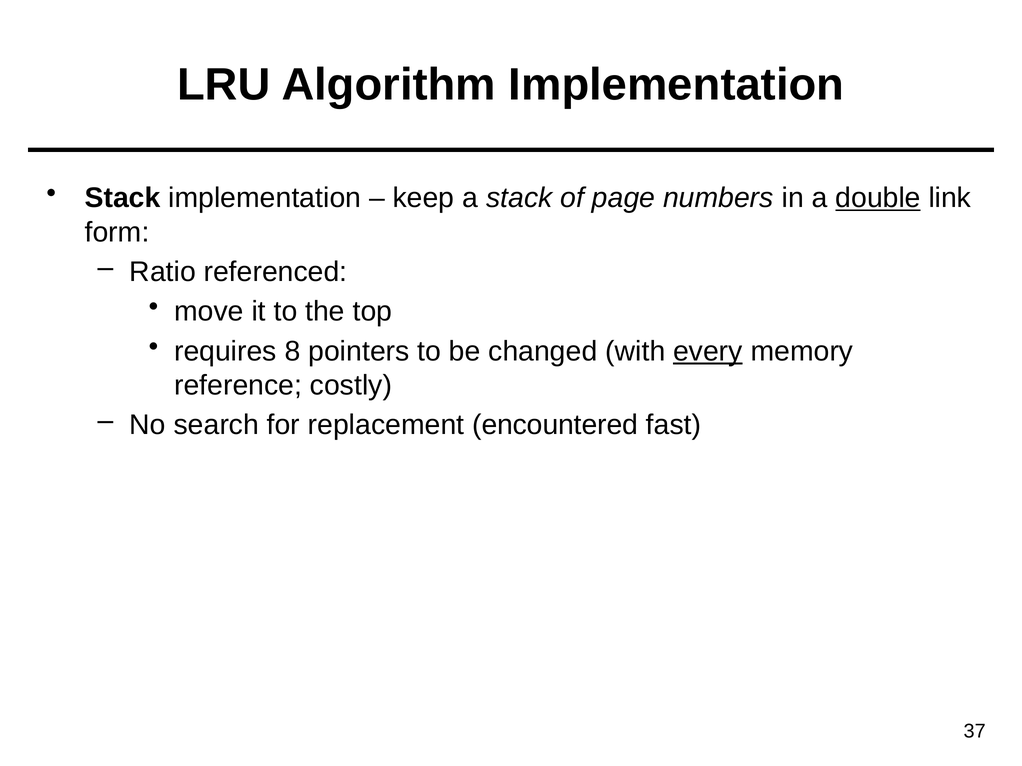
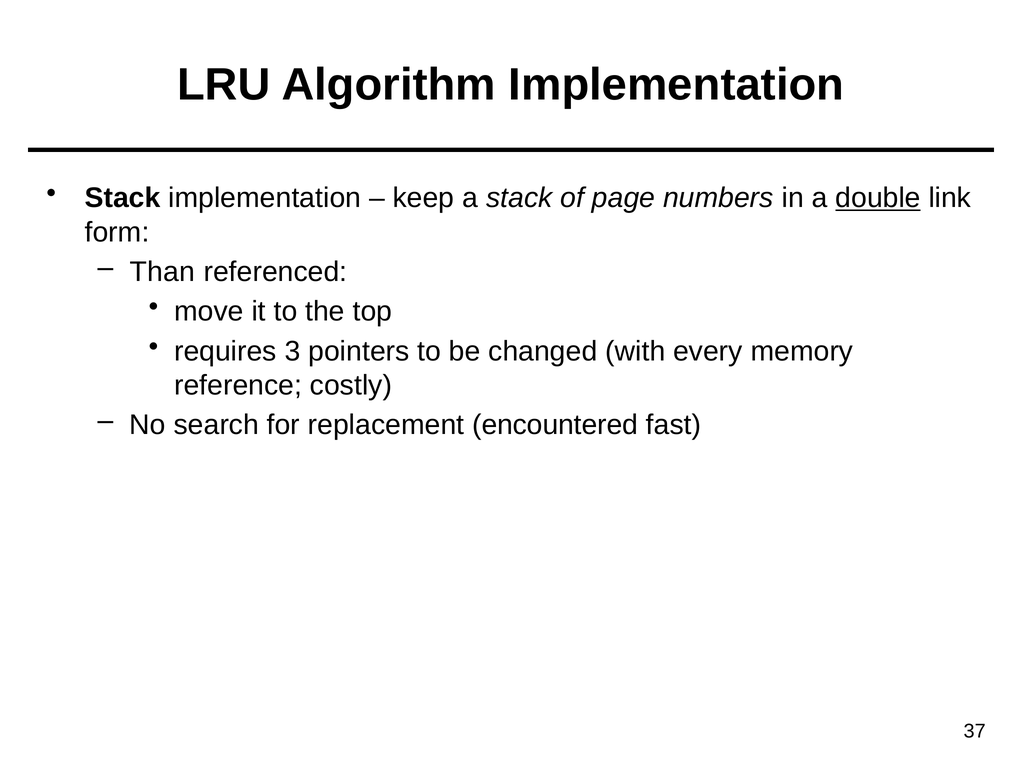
Ratio: Ratio -> Than
8: 8 -> 3
every underline: present -> none
